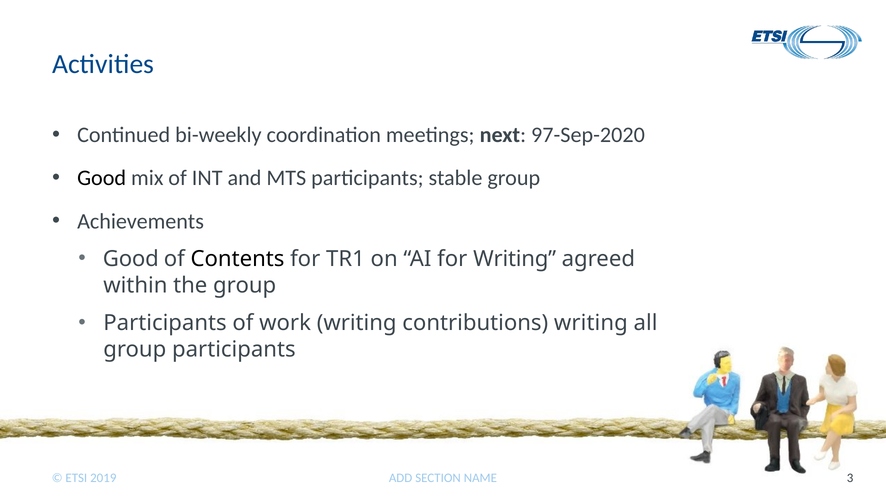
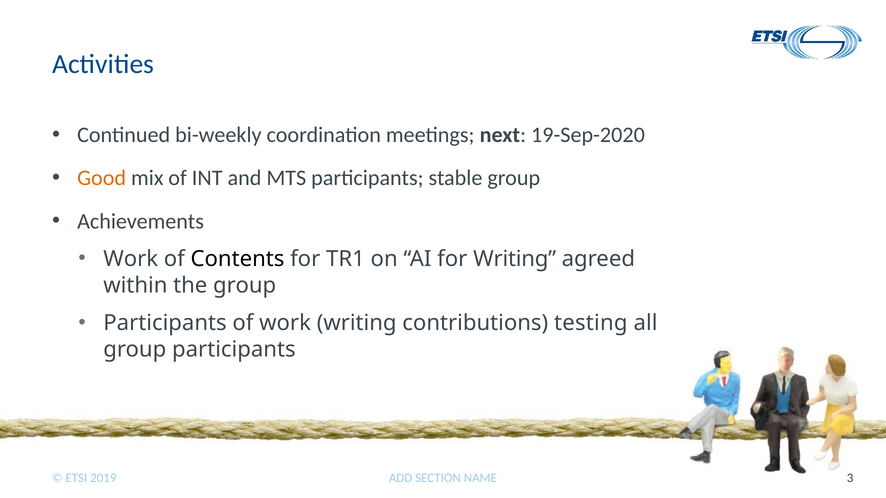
97-Sep-2020: 97-Sep-2020 -> 19-Sep-2020
Good at (102, 178) colour: black -> orange
Good at (131, 259): Good -> Work
contributions writing: writing -> testing
